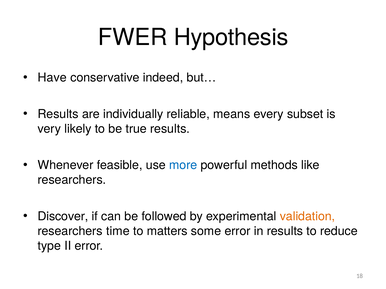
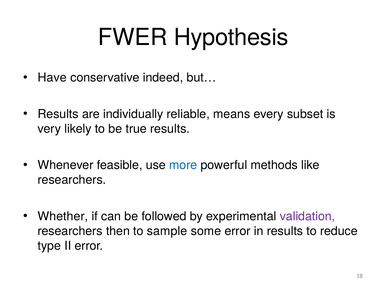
Discover: Discover -> Whether
validation colour: orange -> purple
time: time -> then
matters: matters -> sample
